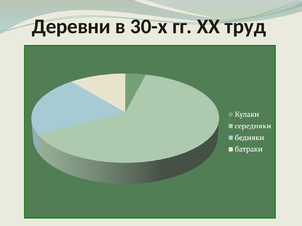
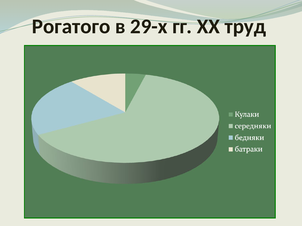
Деревни: Деревни -> Рогатого
30-х: 30-х -> 29-х
